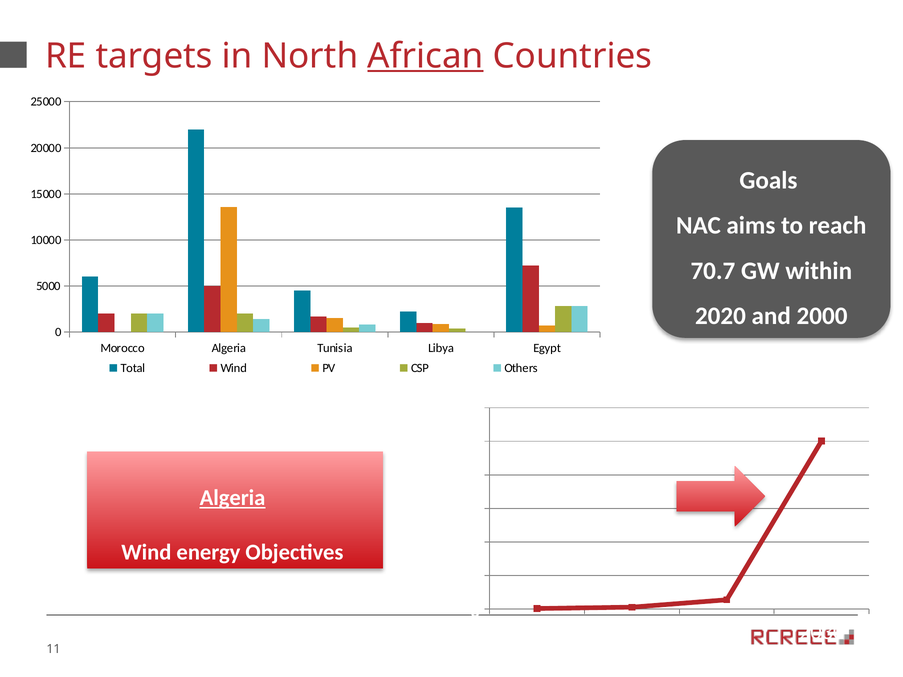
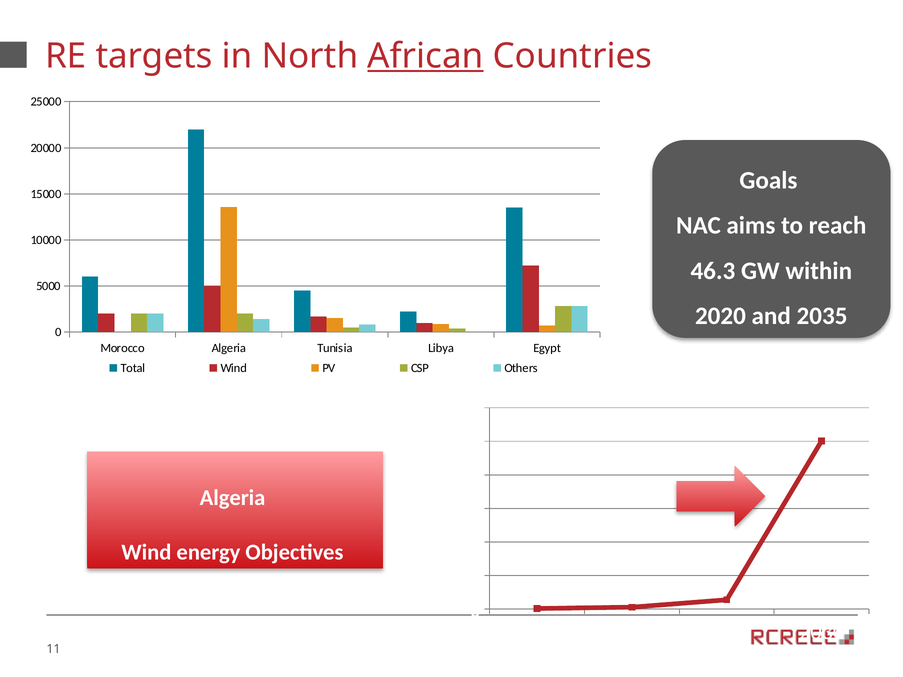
70.7: 70.7 -> 46.3
and 2000: 2000 -> 2035
Algeria at (233, 498) underline: present -> none
